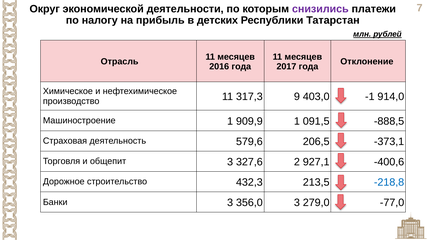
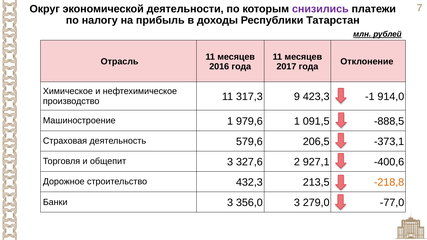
детских: детских -> доходы
403,0: 403,0 -> 423,3
909,9: 909,9 -> 979,6
-218,8 colour: blue -> orange
